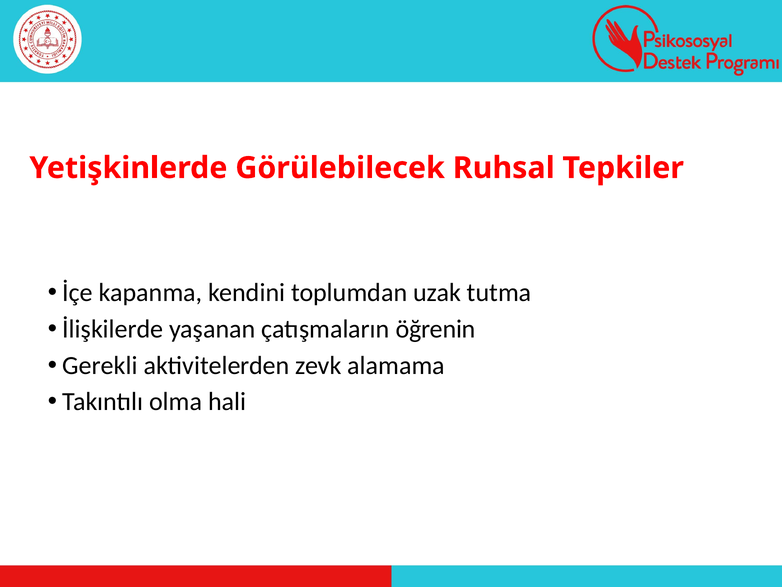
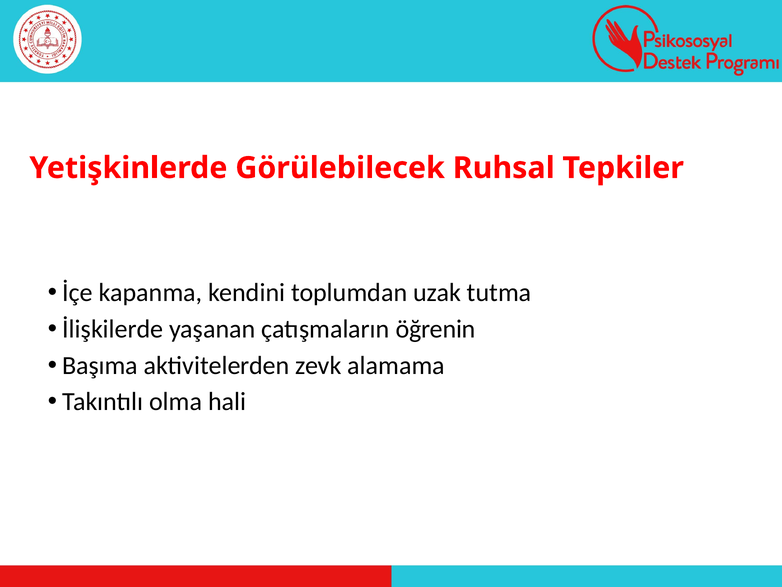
Gerekli: Gerekli -> Başıma
